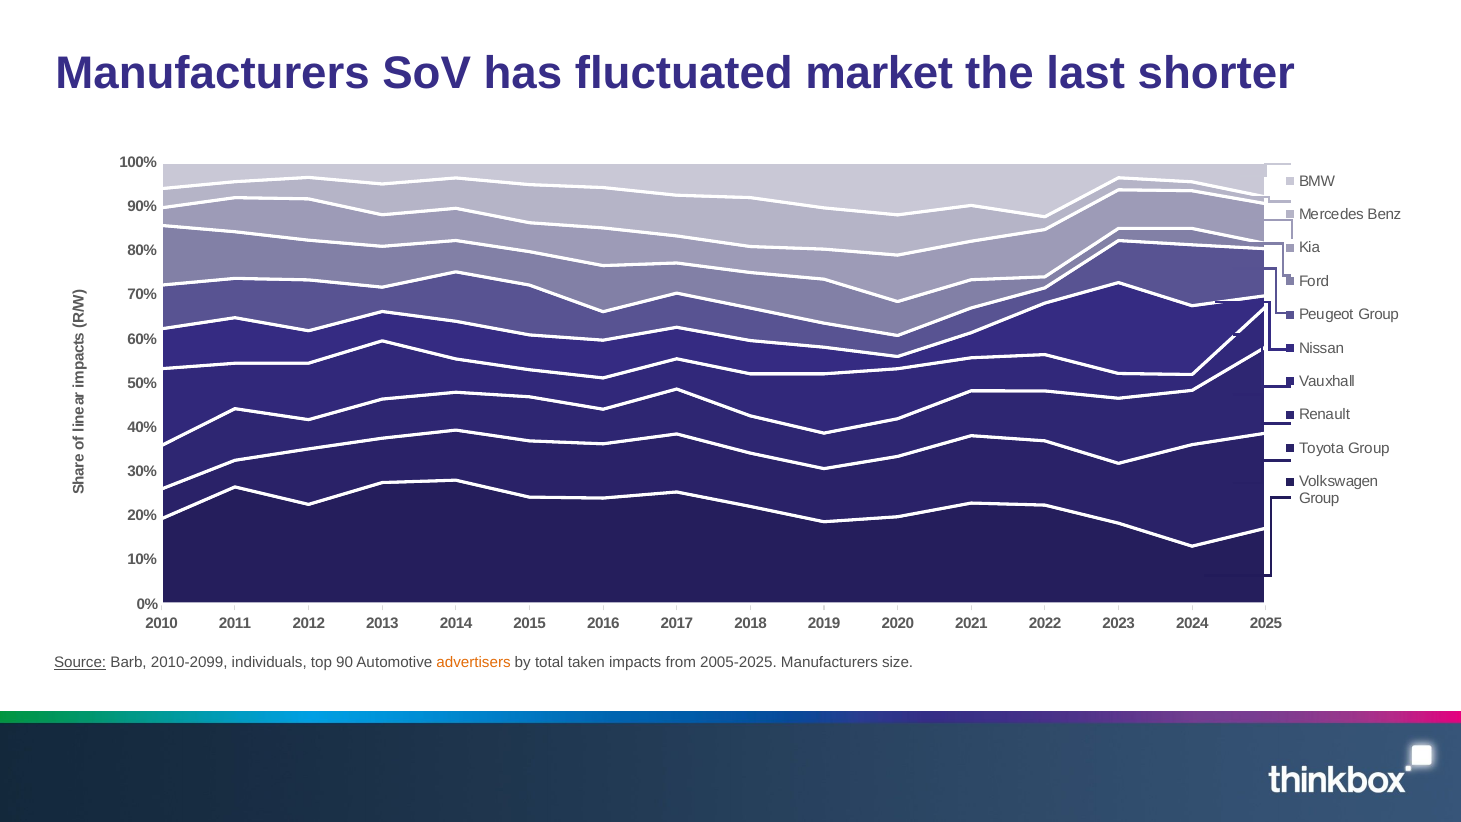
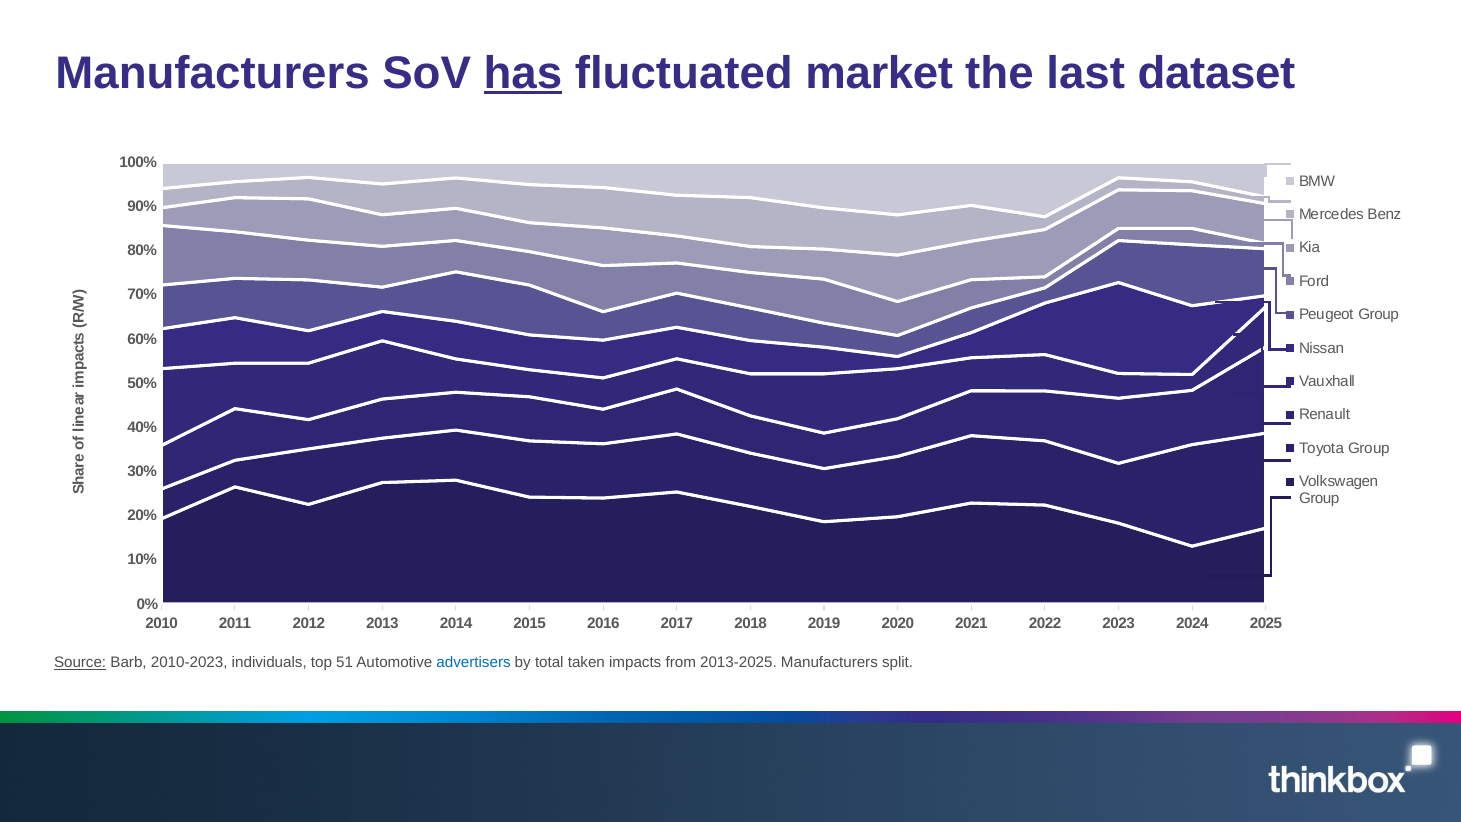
has underline: none -> present
shorter: shorter -> dataset
2010-2099: 2010-2099 -> 2010-2023
90: 90 -> 51
advertisers colour: orange -> blue
2005-2025: 2005-2025 -> 2013-2025
size: size -> split
